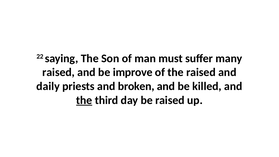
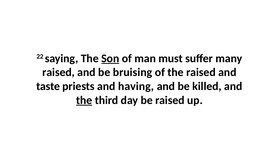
Son underline: none -> present
improve: improve -> bruising
daily: daily -> taste
broken: broken -> having
